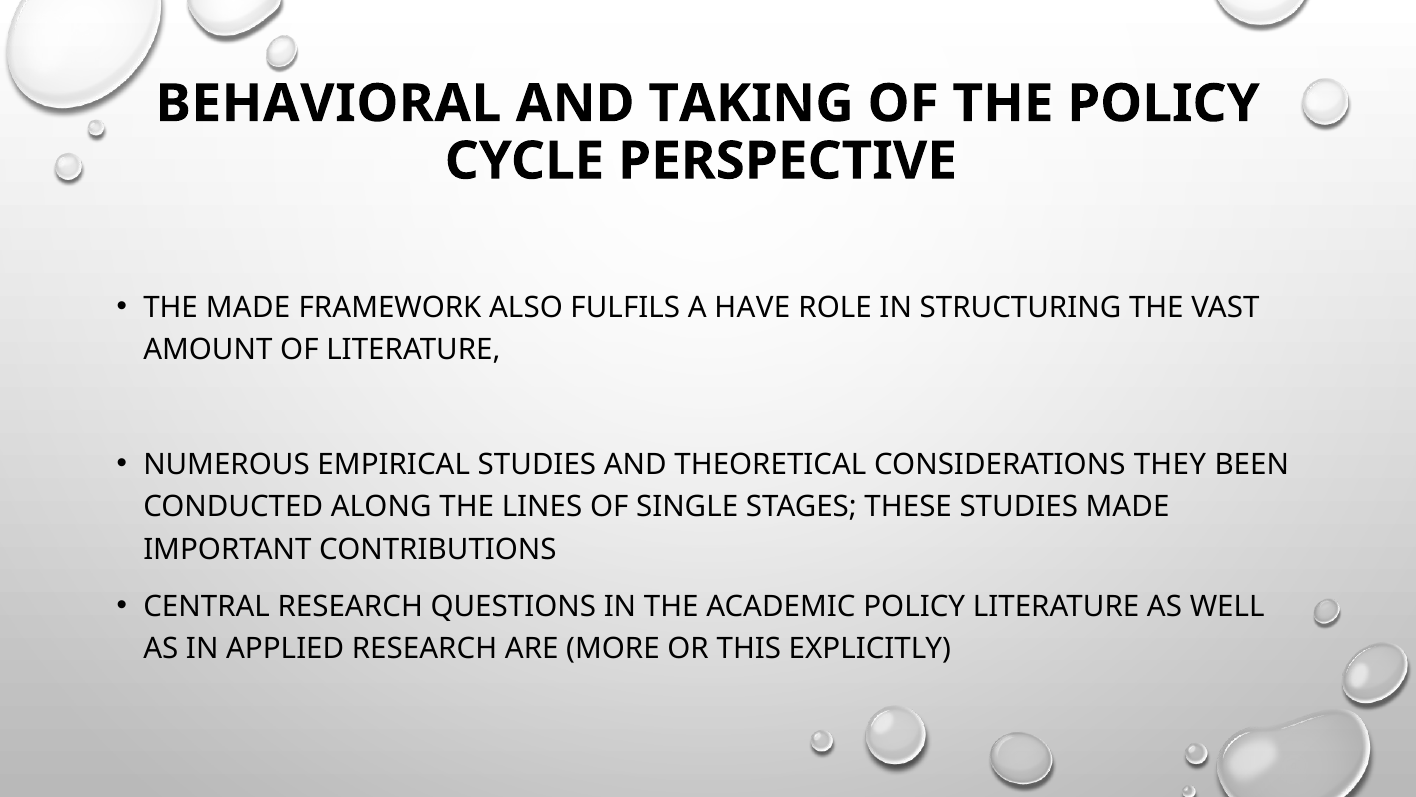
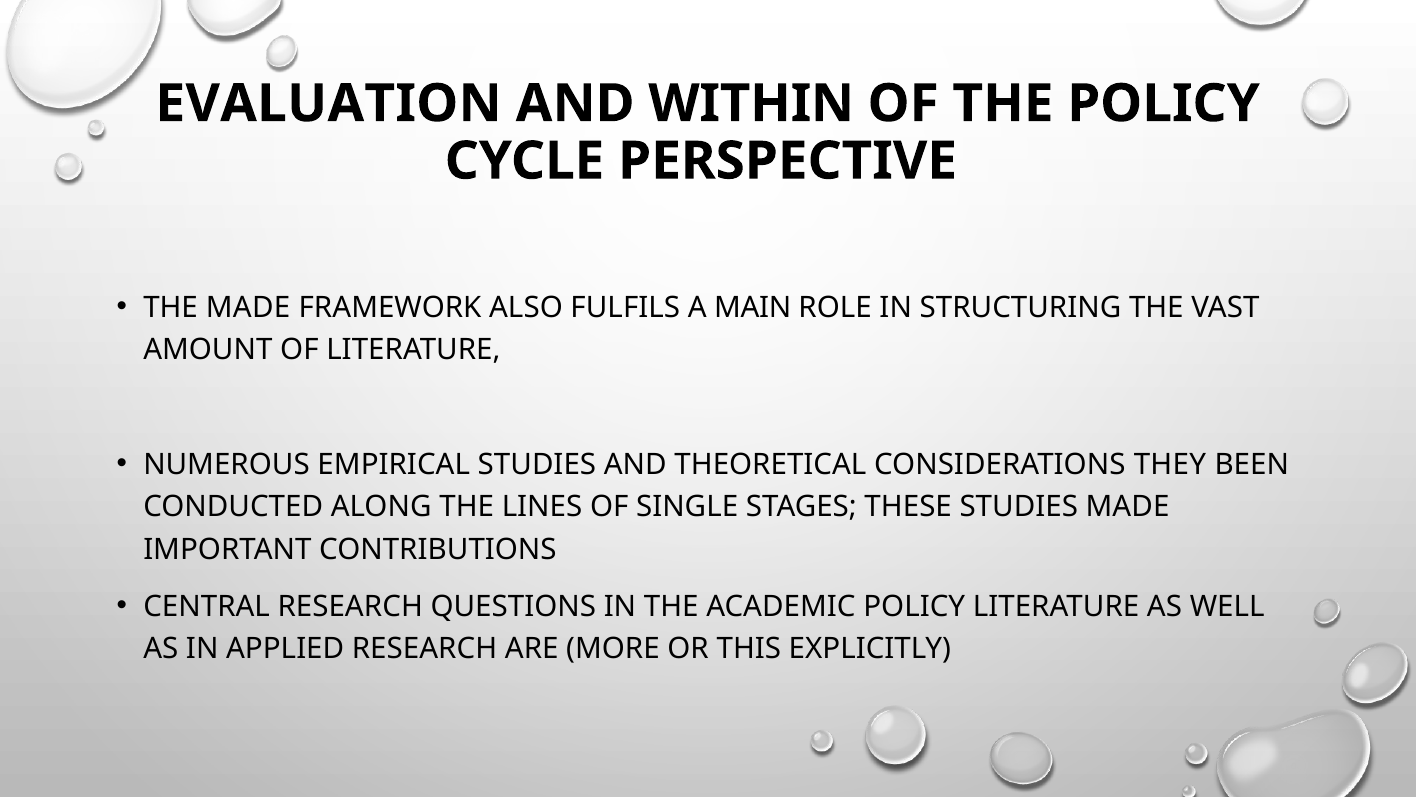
BEHAVIORAL: BEHAVIORAL -> EVALUATION
TAKING: TAKING -> WITHIN
HAVE: HAVE -> MAIN
